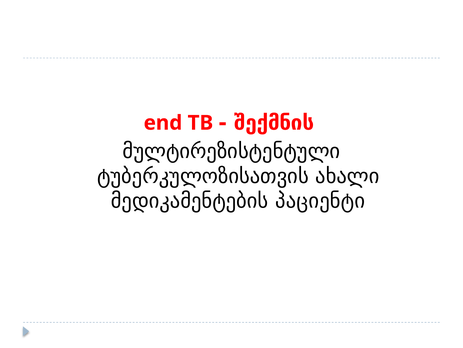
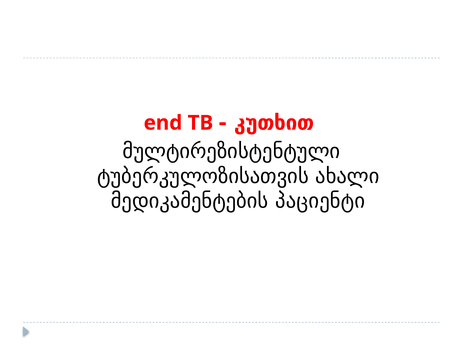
შექმნის: შექმნის -> კუთხით
